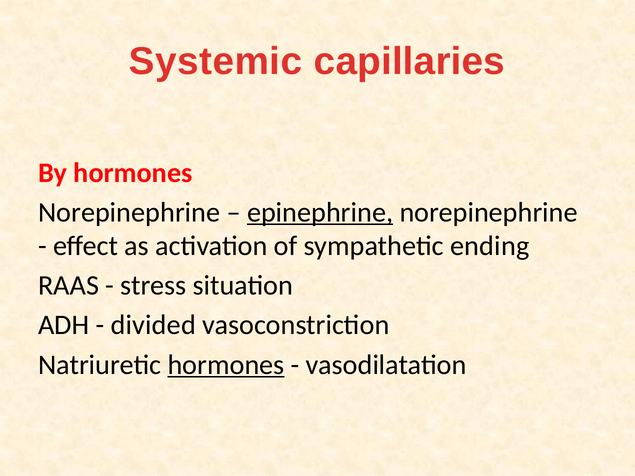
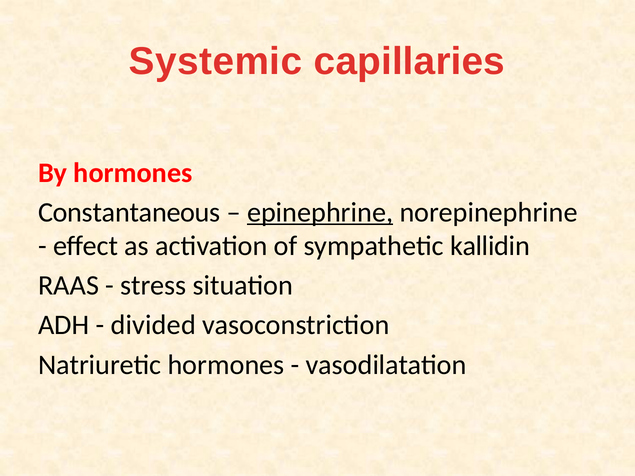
Norepinephrine at (129, 212): Norepinephrine -> Constantaneous
ending: ending -> kallidin
hormones at (226, 365) underline: present -> none
